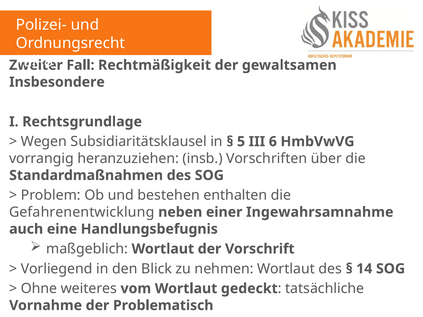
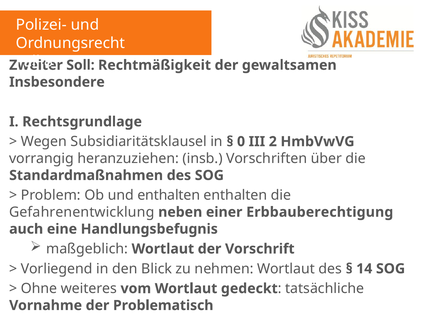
Fall at (80, 65): Fall -> Soll
5: 5 -> 0
6: 6 -> 2
und bestehen: bestehen -> enthalten
Ingewahrsamnahme: Ingewahrsamnahme -> Erbbauberechtigung
